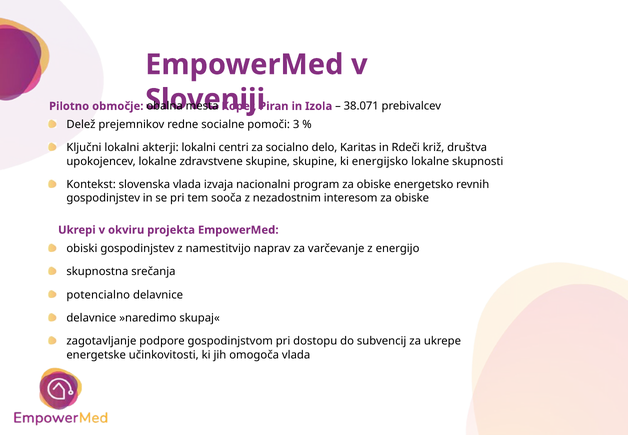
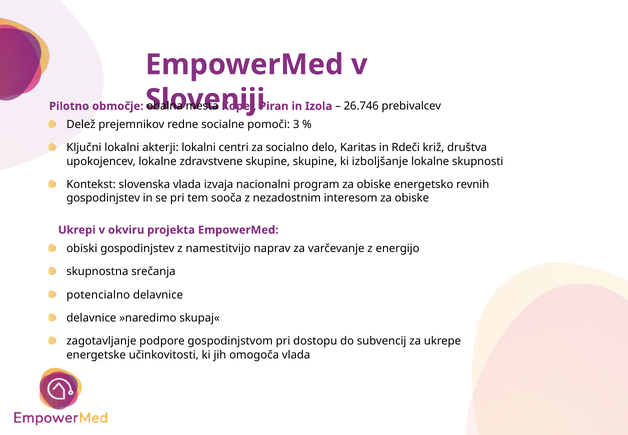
38.071: 38.071 -> 26.746
energijsko: energijsko -> izboljšanje
